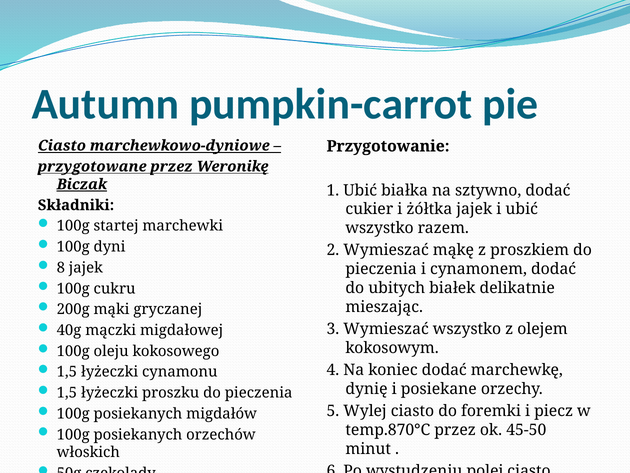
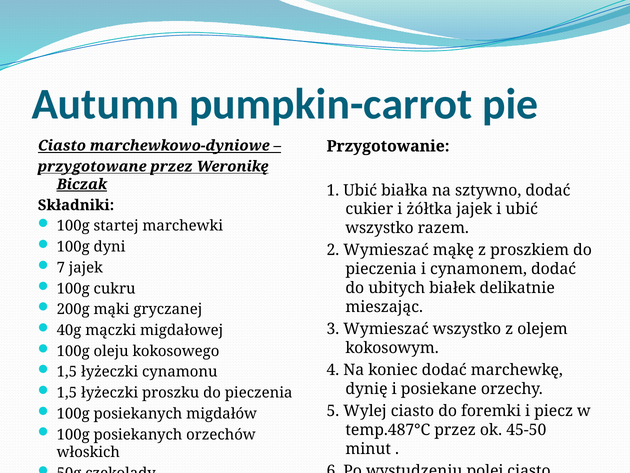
8: 8 -> 7
temp.870°C: temp.870°C -> temp.487°C
